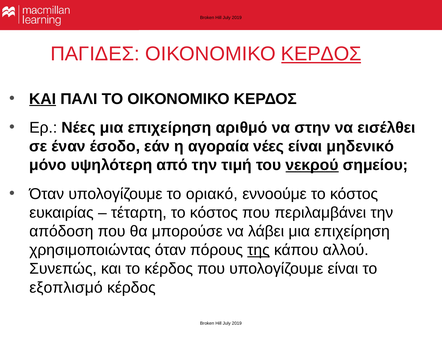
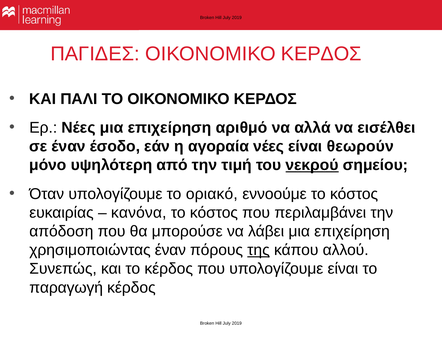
ΚΕΡΔΟΣ at (321, 54) underline: present -> none
ΚΑΙ at (43, 99) underline: present -> none
στην: στην -> αλλά
μηδενικό: μηδενικό -> θεωρούν
τέταρτη: τέταρτη -> κανόνα
χρησιμοποιώντας όταν: όταν -> έναν
εξοπλισμό: εξοπλισμό -> παραγωγή
